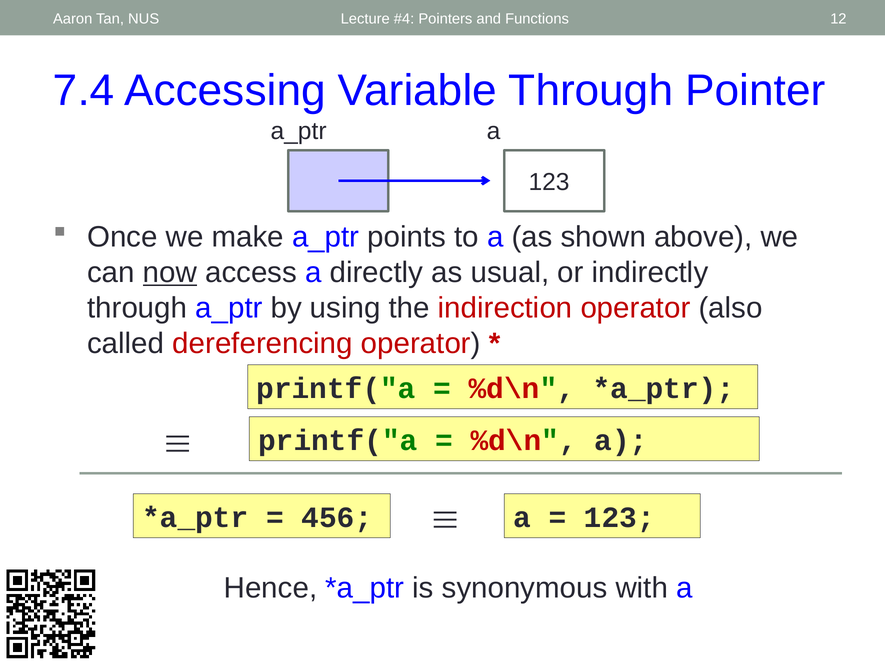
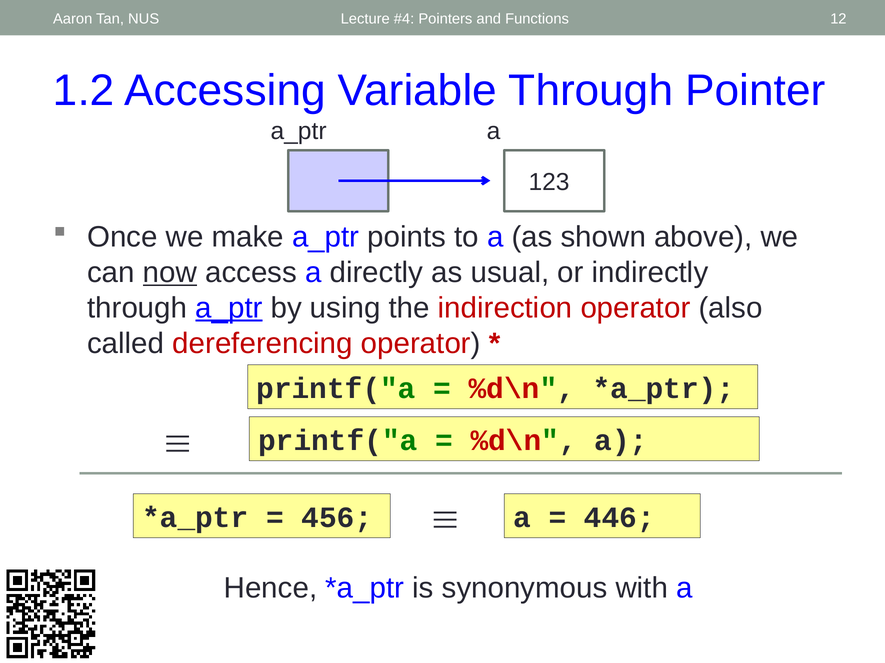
7.4: 7.4 -> 1.2
a_ptr at (229, 308) underline: none -> present
123 at (619, 518): 123 -> 446
